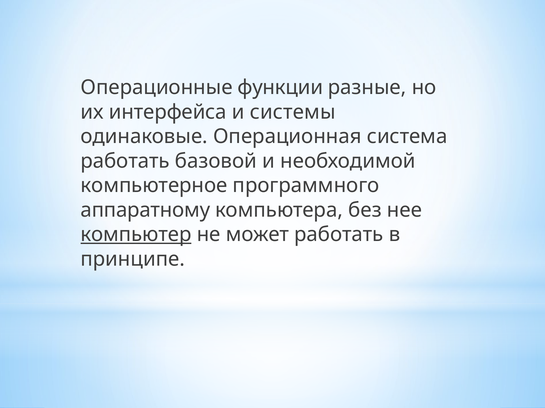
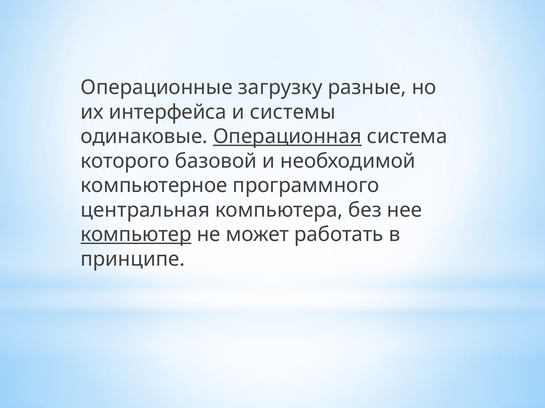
функции: функции -> загрузку
Операционная underline: none -> present
работать at (125, 161): работать -> которого
аппаратному: аппаратному -> центральная
